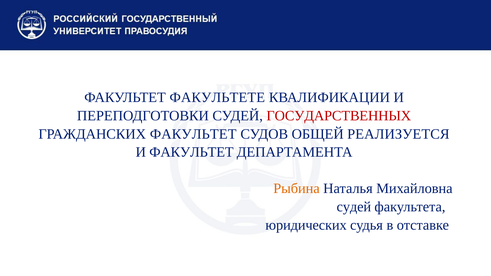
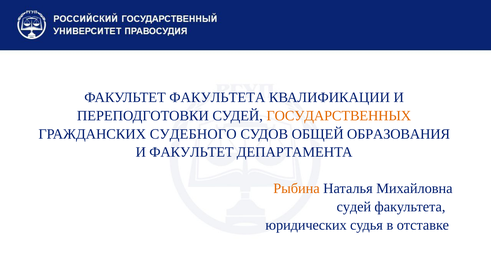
ФАКУЛЬТЕТ ФАКУЛЬТЕТЕ: ФАКУЛЬТЕТЕ -> ФАКУЛЬТЕТА
ГОСУДАРСТВЕННЫХ colour: red -> orange
ГРАЖДАНСКИХ ФАКУЛЬТЕТ: ФАКУЛЬТЕТ -> СУДЕБНОГО
РЕАЛИЗУЕТСЯ: РЕАЛИЗУЕТСЯ -> ОБРАЗОВАНИЯ
